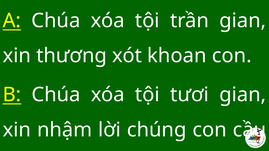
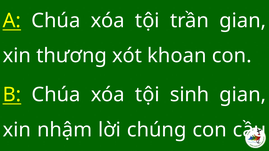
tươi: tươi -> sinh
